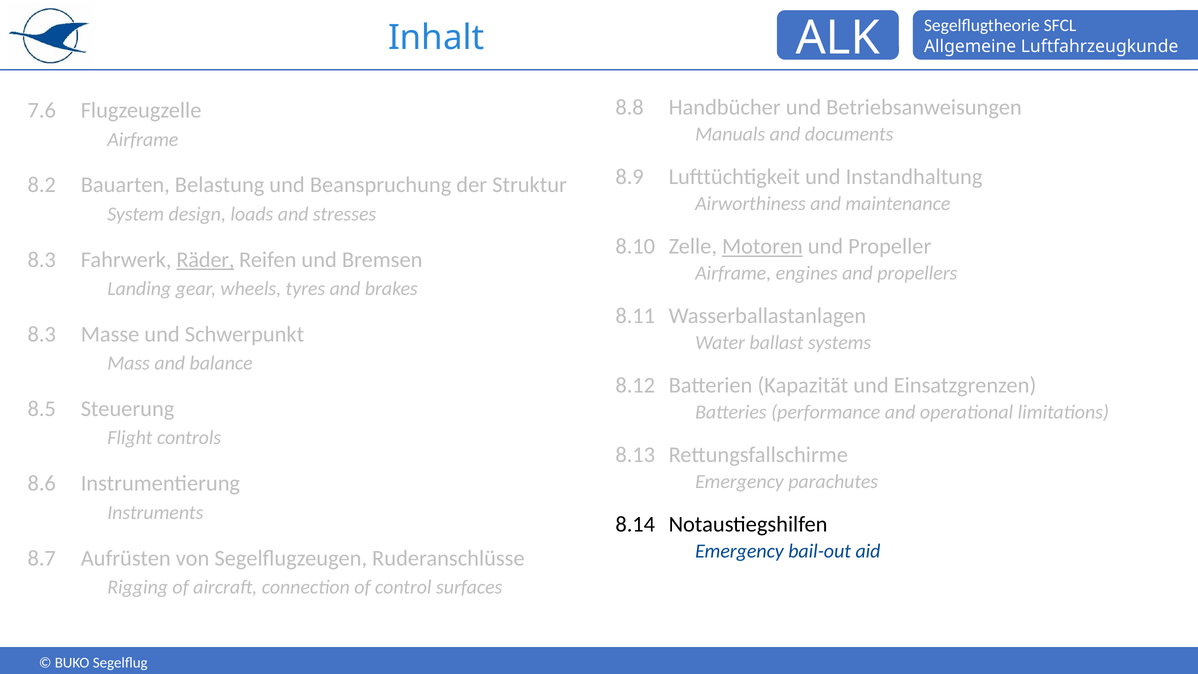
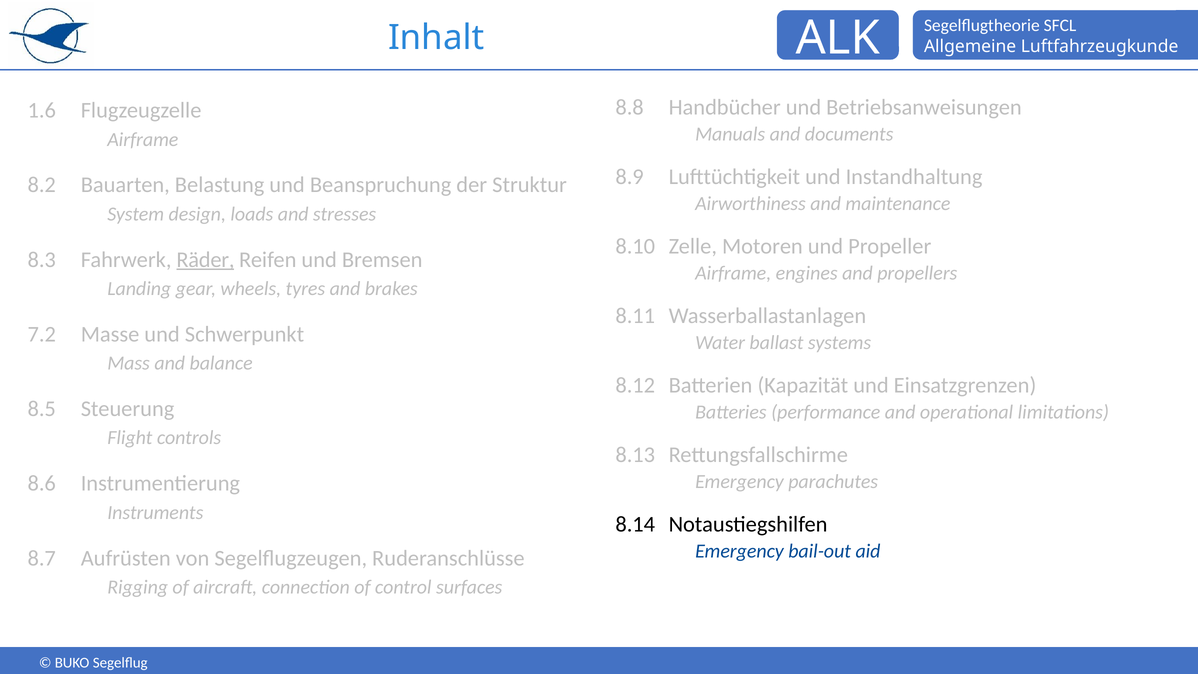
7.6: 7.6 -> 1.6
Motoren underline: present -> none
8.3 at (42, 334): 8.3 -> 7.2
